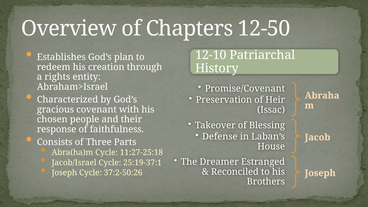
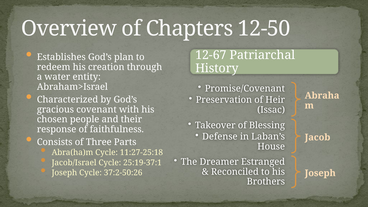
12-10: 12-10 -> 12-67
rights: rights -> water
